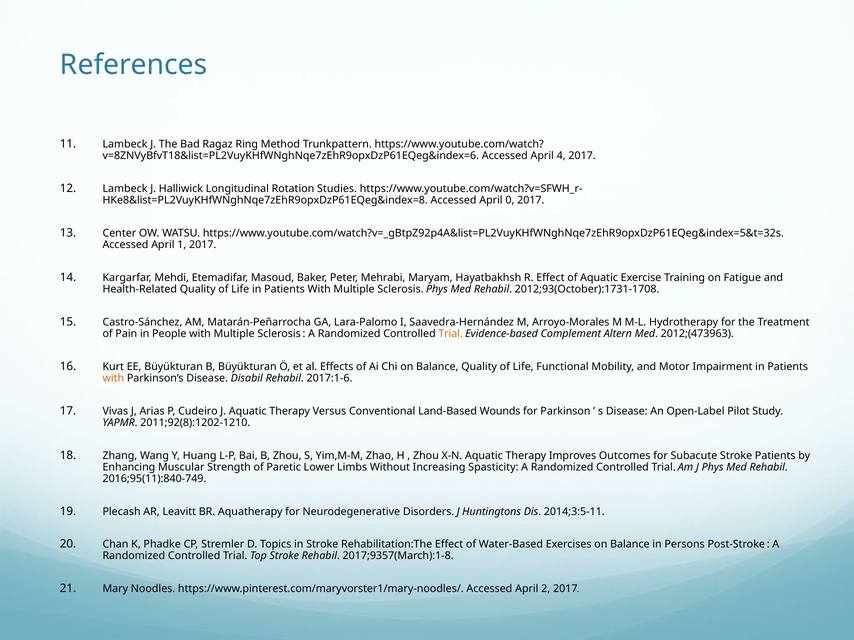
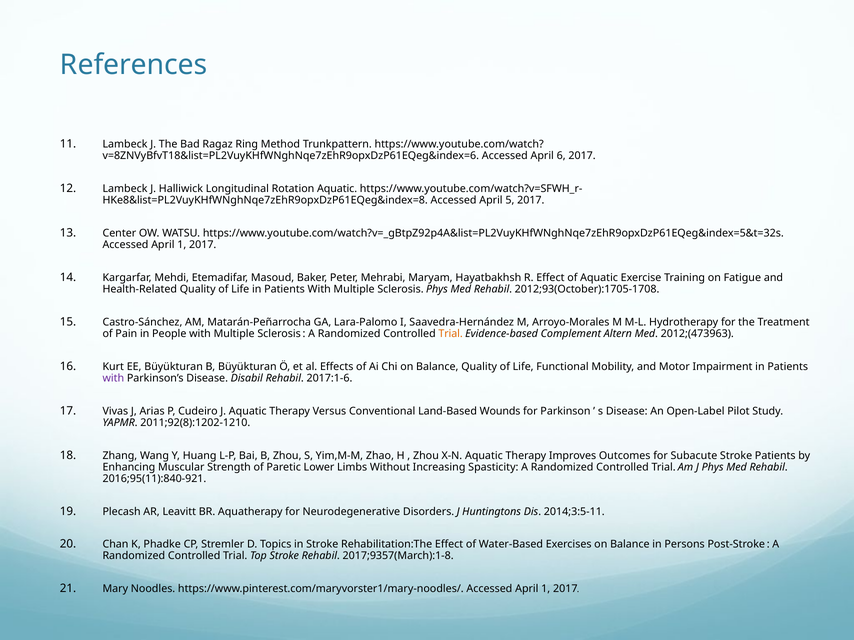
4: 4 -> 6
Rotation Studies: Studies -> Aquatic
0: 0 -> 5
2012;93(October):1731-1708: 2012;93(October):1731-1708 -> 2012;93(October):1705-1708
with at (113, 378) colour: orange -> purple
2016;95(11):840-749: 2016;95(11):840-749 -> 2016;95(11):840-921
https://www.pinterest.com/maryvorster1/mary-noodles/ Accessed April 2: 2 -> 1
